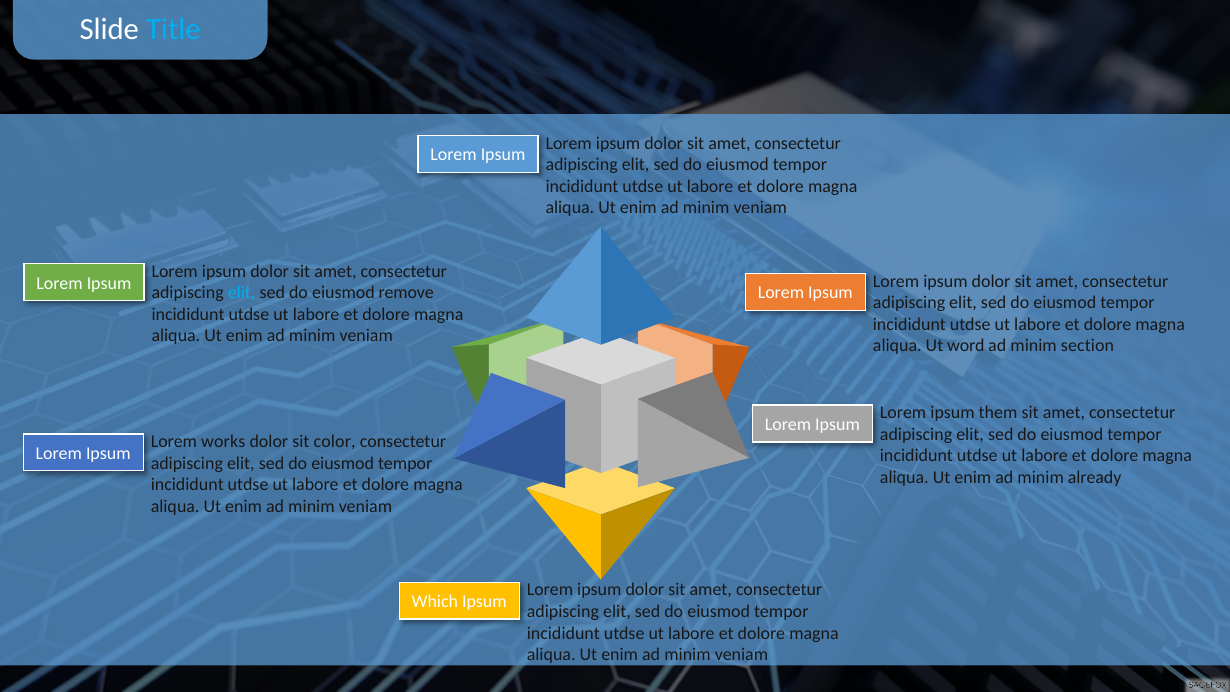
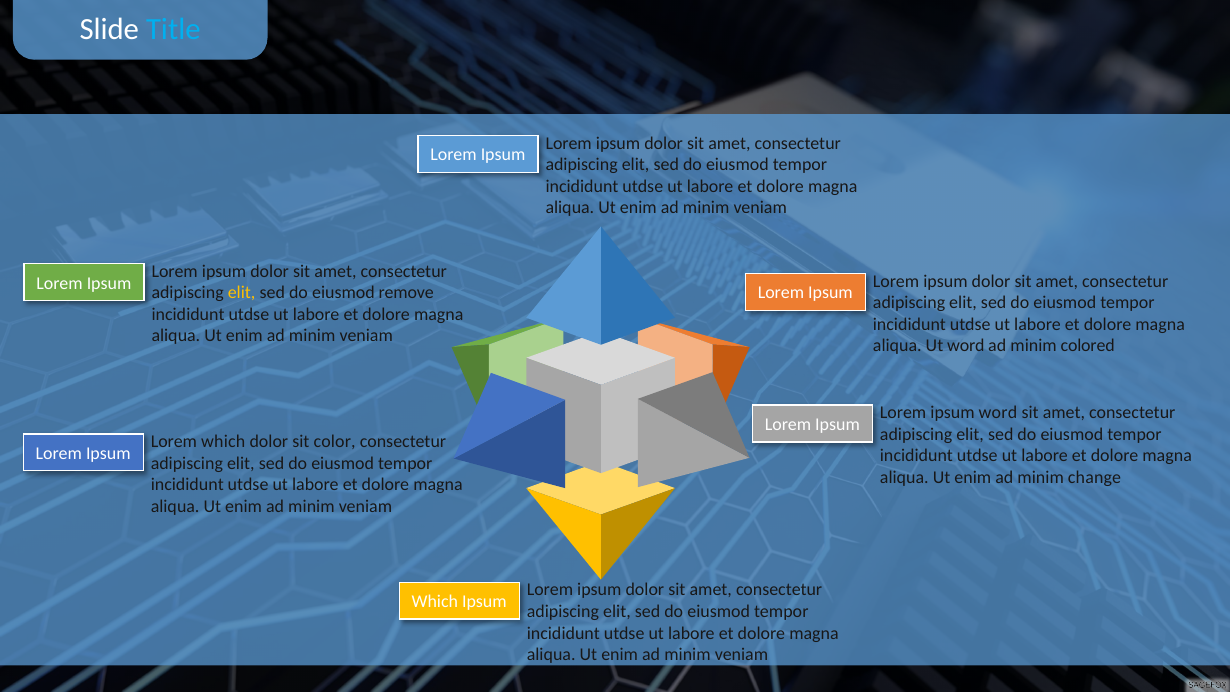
elit at (242, 293) colour: light blue -> yellow
section: section -> colored
ipsum them: them -> word
Lorem works: works -> which
already: already -> change
